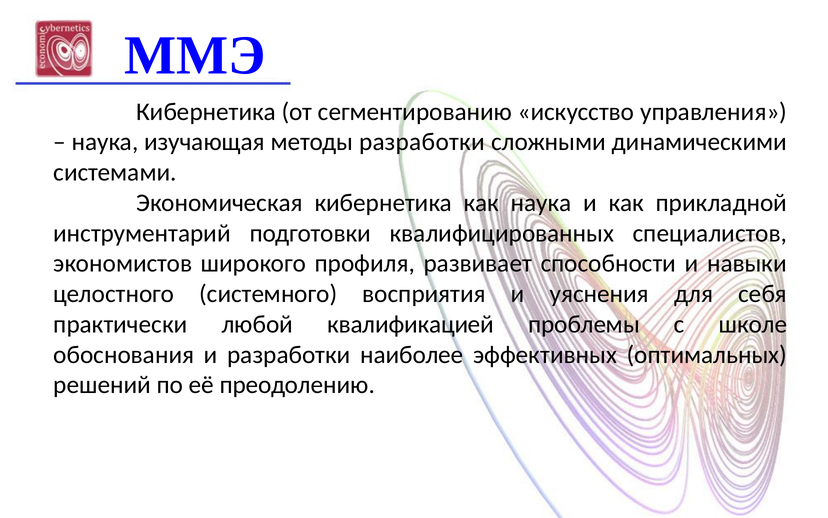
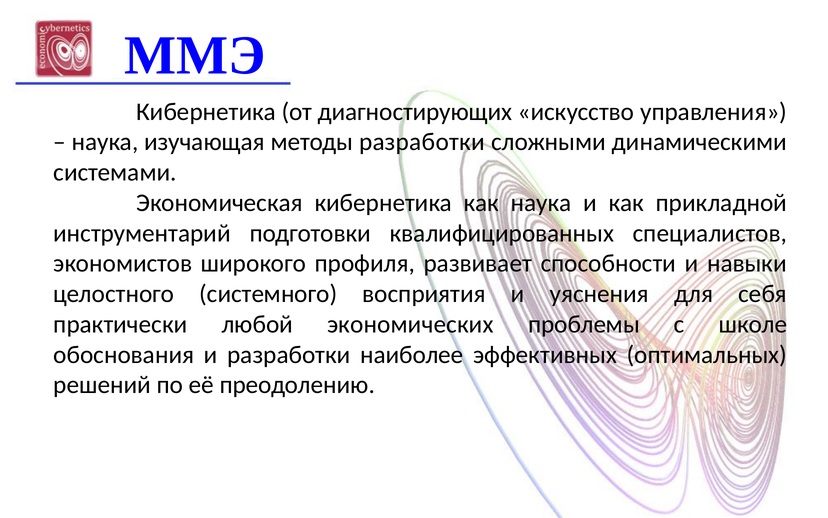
сегментированию: сегментированию -> диагностирующих
квалификацией: квалификацией -> экономических
